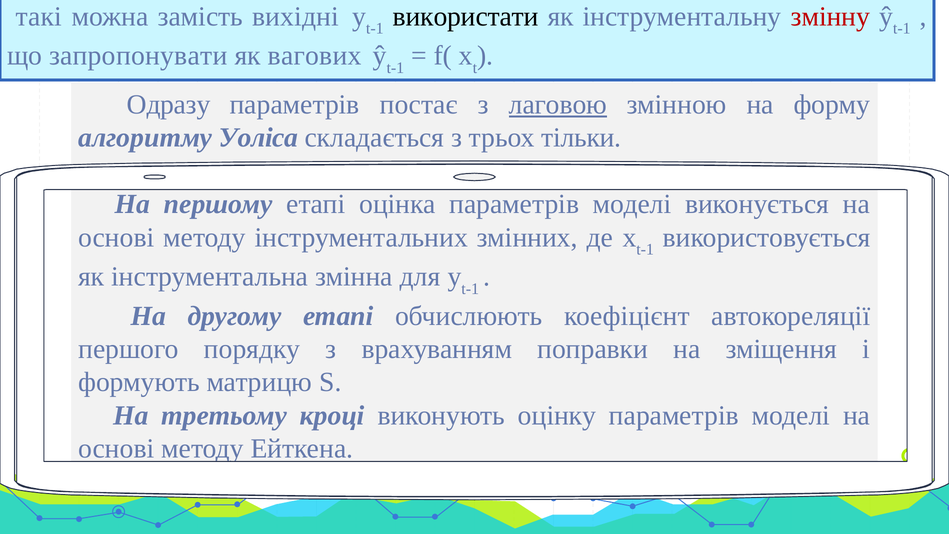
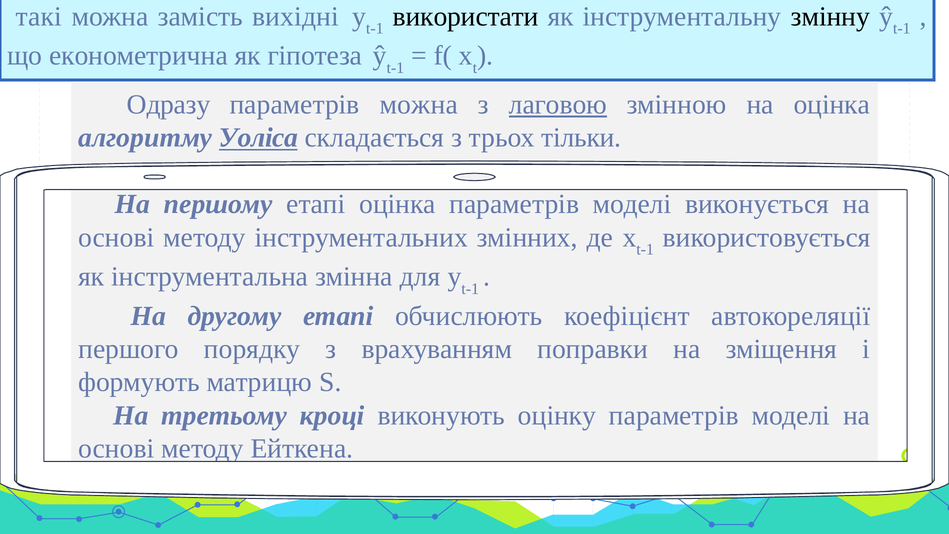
змінну colour: red -> black
запропонувати: запропонувати -> економетрична
вагових: вагових -> гіпотеза
параметрів постає: постає -> можна
на форму: форму -> оцінка
Уоліса underline: none -> present
